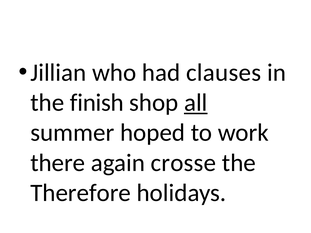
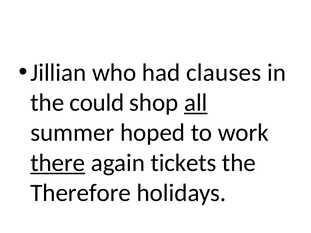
finish: finish -> could
there underline: none -> present
crosse: crosse -> tickets
